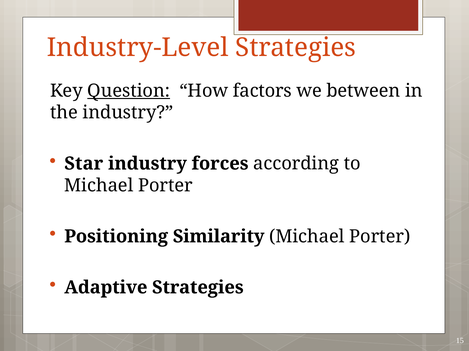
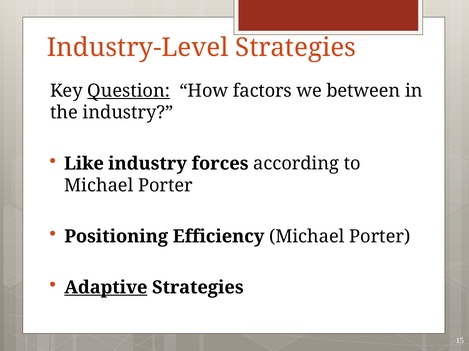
Star: Star -> Like
Similarity: Similarity -> Efficiency
Adaptive underline: none -> present
